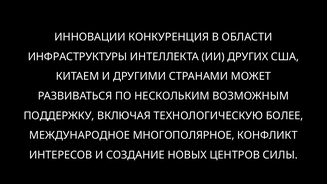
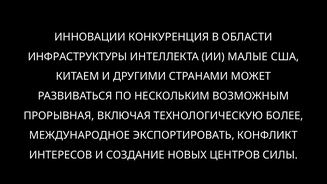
ДРУГИХ: ДРУГИХ -> МАЛЫЕ
ПОДДЕРЖКУ: ПОДДЕРЖКУ -> ПРОРЫВНАЯ
МНОГОПОЛЯРНОЕ: МНОГОПОЛЯРНОЕ -> ЭКСПОРТИРОВАТЬ
